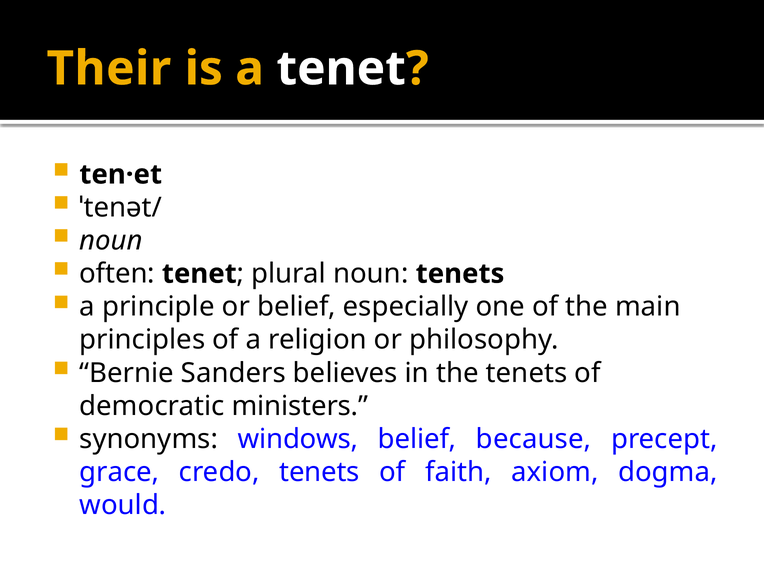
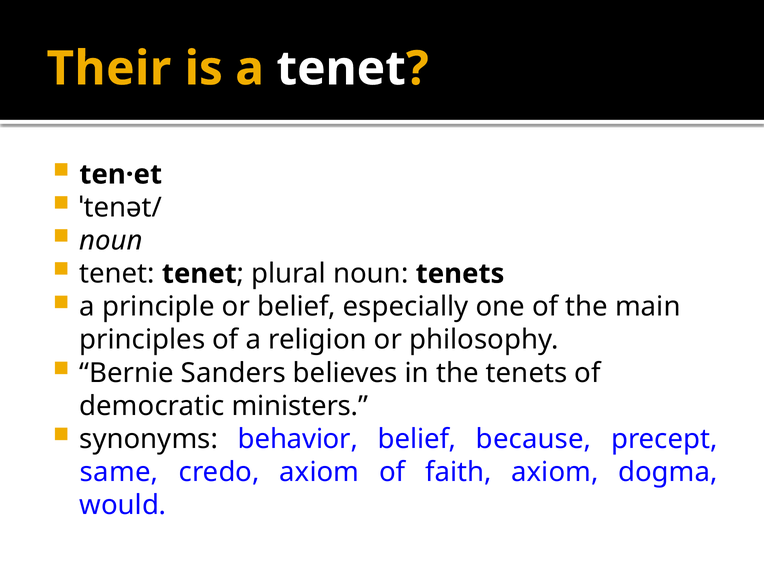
often at (117, 274): often -> tenet
windows: windows -> behavior
grace: grace -> same
credo tenets: tenets -> axiom
